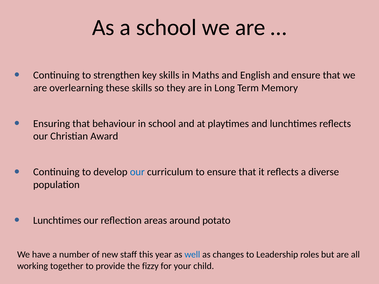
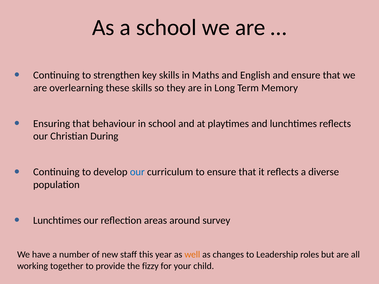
Award: Award -> During
potato: potato -> survey
well colour: blue -> orange
